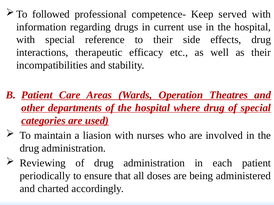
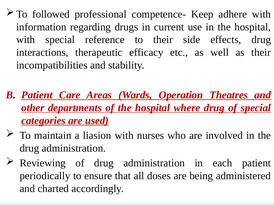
served: served -> adhere
